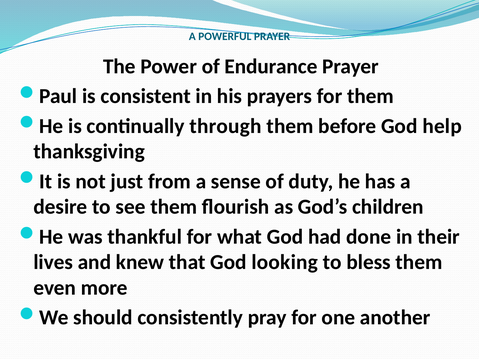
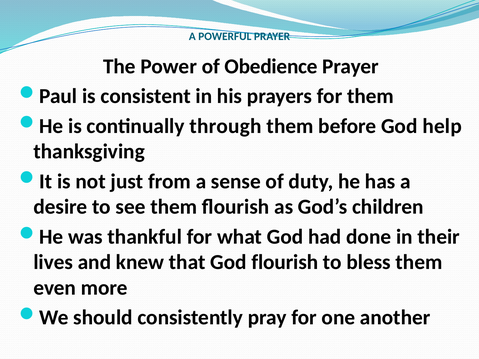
Endurance: Endurance -> Obedience
God looking: looking -> flourish
